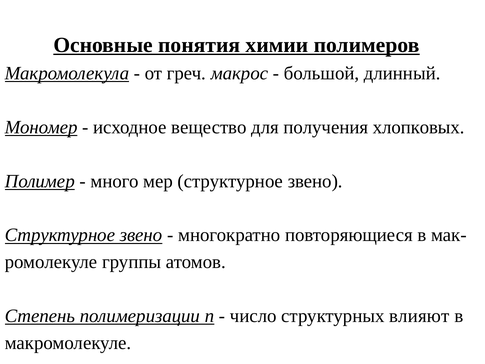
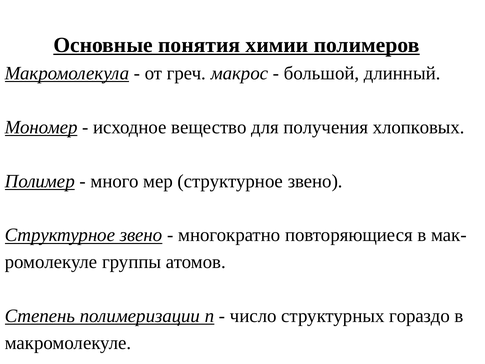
влияют: влияют -> гораздо
